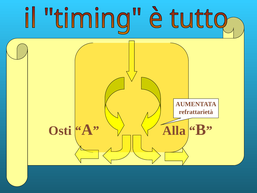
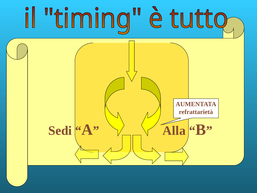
Osti: Osti -> Sedi
